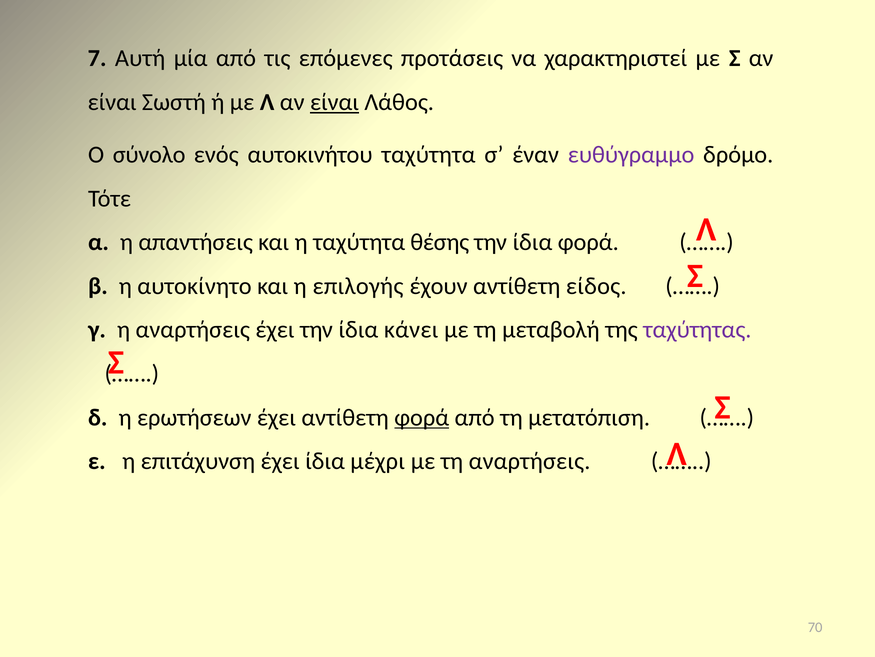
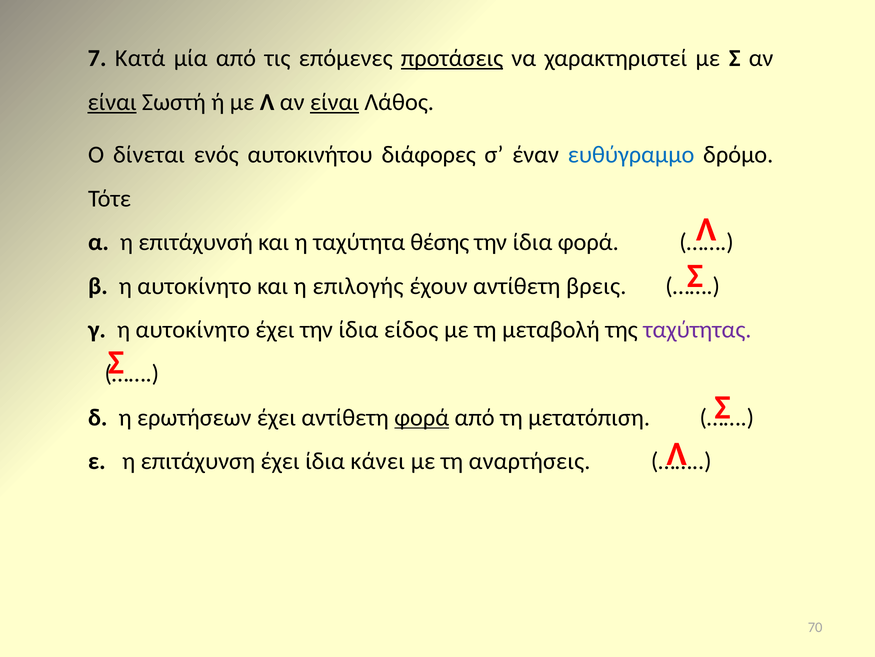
Αυτή: Αυτή -> Κατά
προτάσεις underline: none -> present
είναι at (112, 102) underline: none -> present
σύνολο: σύνολο -> δίνεται
αυτοκινήτου ταχύτητα: ταχύτητα -> διάφορες
ευθύγραμμο colour: purple -> blue
απαντήσεις: απαντήσεις -> επιτάχυνσή
είδος: είδος -> βρεις
γ η αναρτήσεις: αναρτήσεις -> αυτοκίνητο
κάνει: κάνει -> είδος
μέχρι: μέχρι -> κάνει
